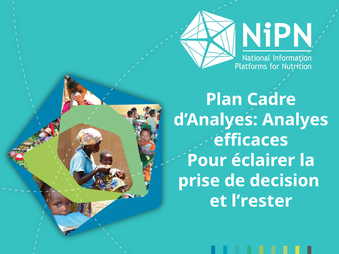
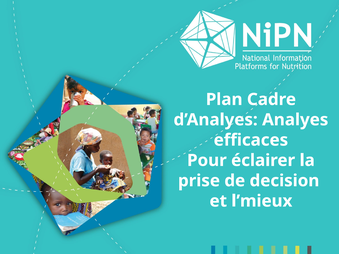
l’rester: l’rester -> l’mieux
